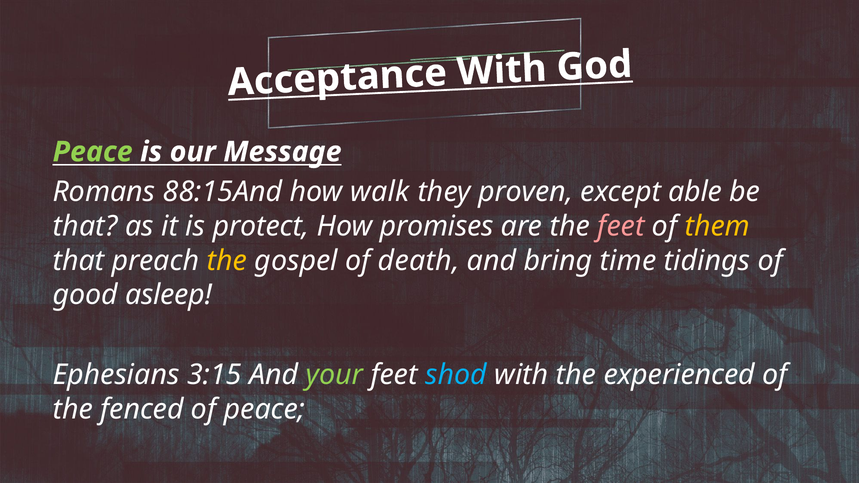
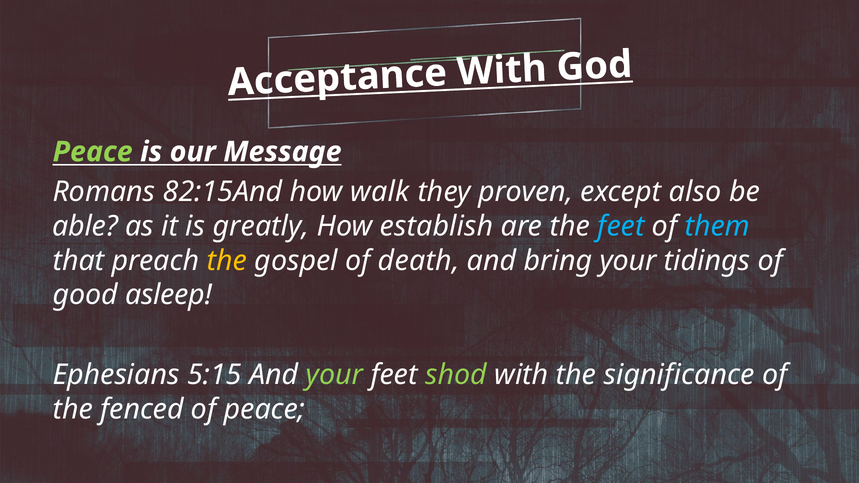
88:15And: 88:15And -> 82:15And
able: able -> also
that at (85, 226): that -> able
protect: protect -> greatly
promises: promises -> establish
feet at (621, 226) colour: pink -> light blue
them colour: yellow -> light blue
bring time: time -> your
3:15: 3:15 -> 5:15
shod colour: light blue -> light green
experienced: experienced -> significance
